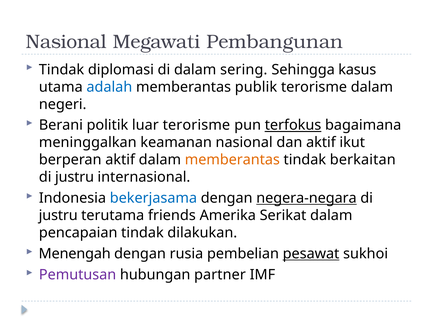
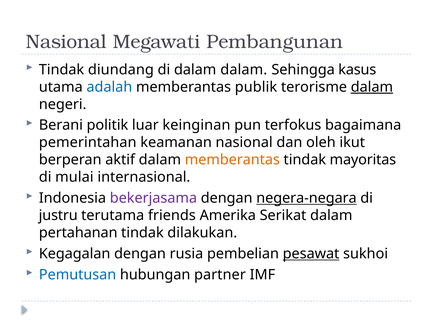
diplomasi: diplomasi -> diundang
dalam sering: sering -> dalam
dalam at (372, 87) underline: none -> present
luar terorisme: terorisme -> keinginan
terfokus underline: present -> none
meninggalkan: meninggalkan -> pemerintahan
dan aktif: aktif -> oleh
berkaitan: berkaitan -> mayoritas
justru at (75, 177): justru -> mulai
bekerjasama colour: blue -> purple
pencapaian: pencapaian -> pertahanan
Menengah: Menengah -> Kegagalan
Pemutusan colour: purple -> blue
